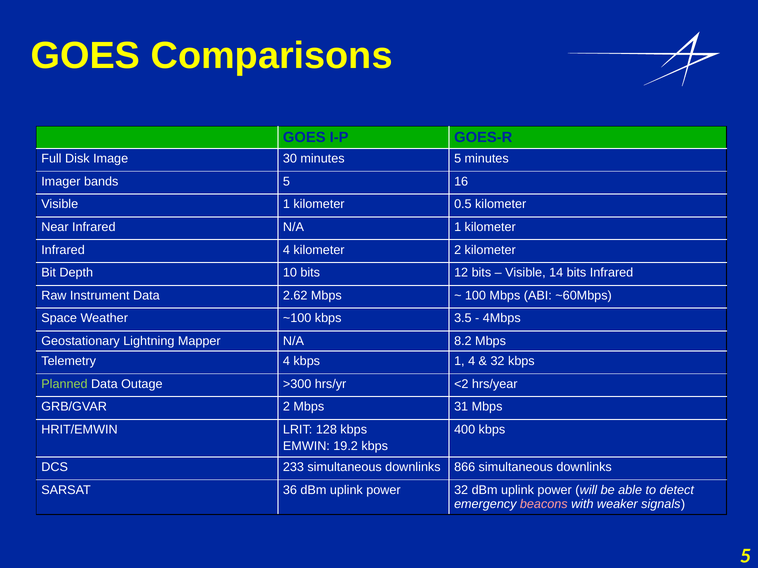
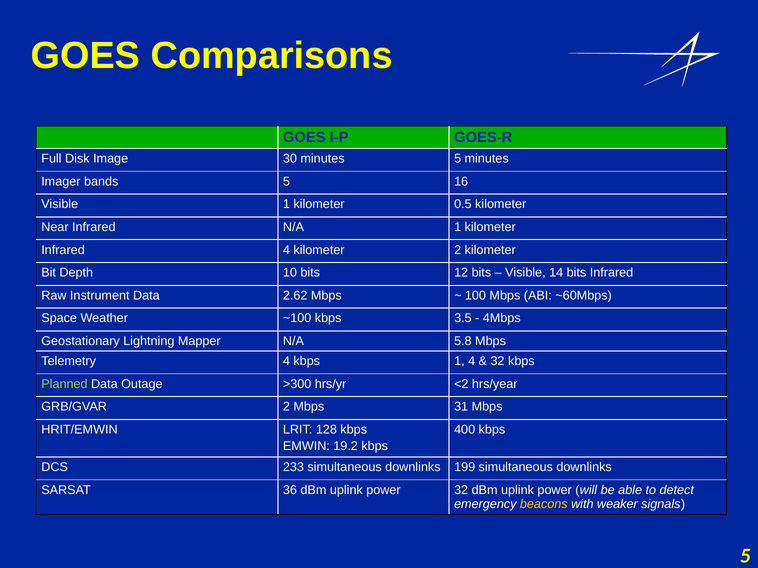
8.2: 8.2 -> 5.8
866: 866 -> 199
beacons colour: pink -> yellow
